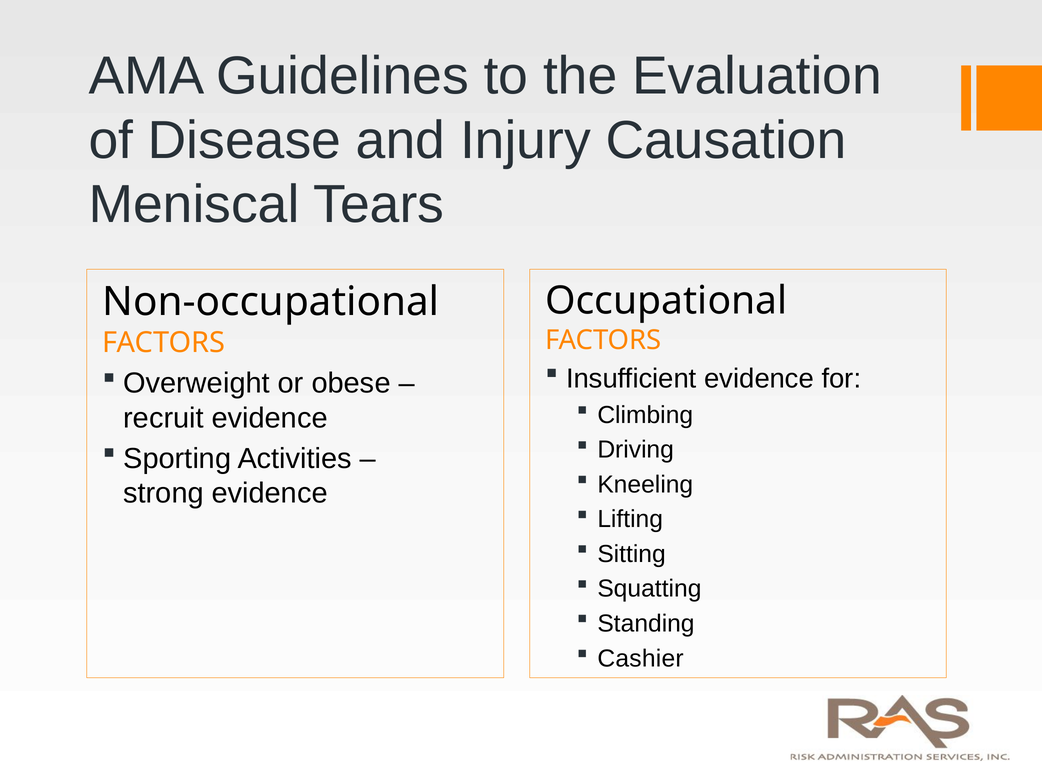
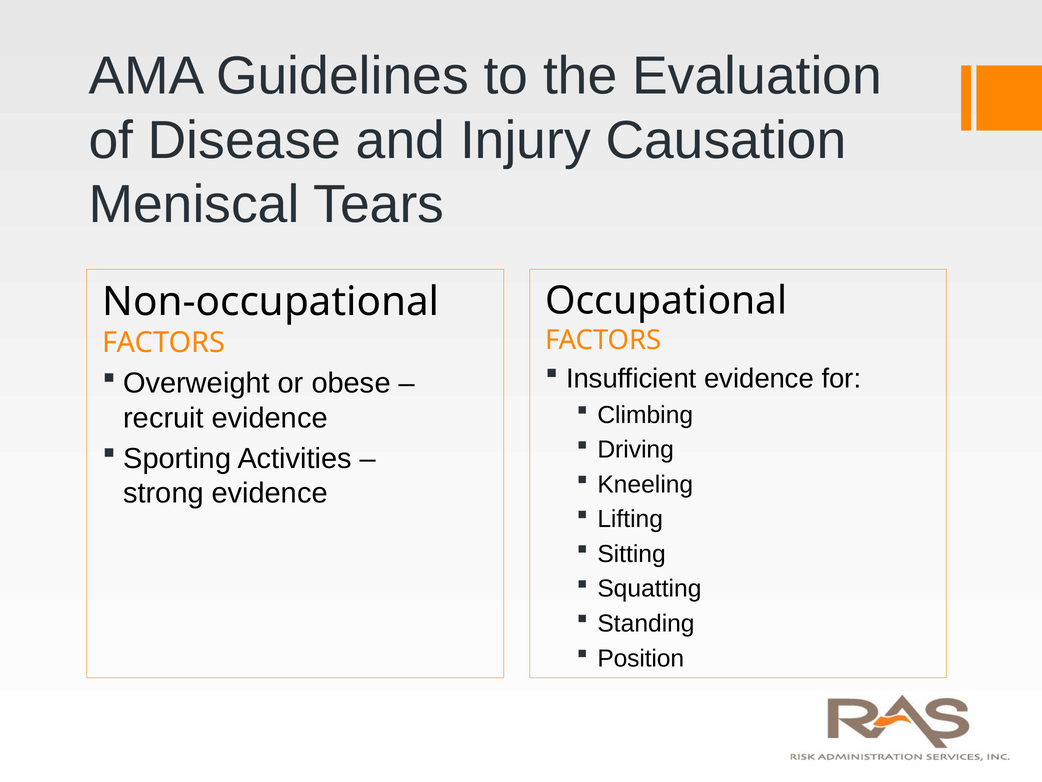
Cashier: Cashier -> Position
